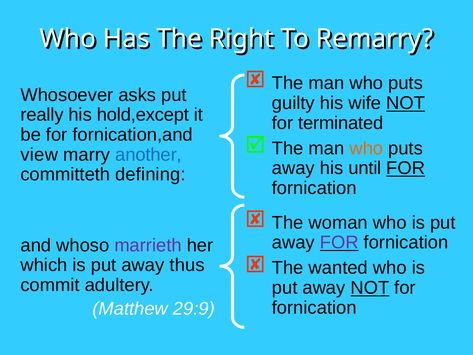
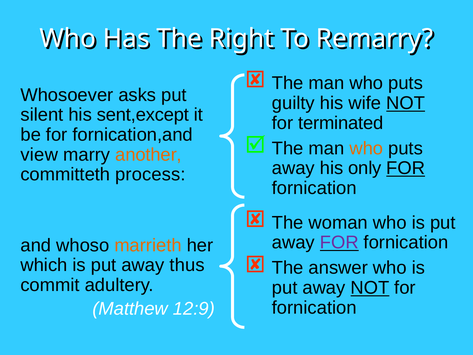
really: really -> silent
hold,except: hold,except -> sent,except
another colour: blue -> orange
until: until -> only
defining: defining -> process
marrieth colour: purple -> orange
wanted: wanted -> answer
29:9: 29:9 -> 12:9
